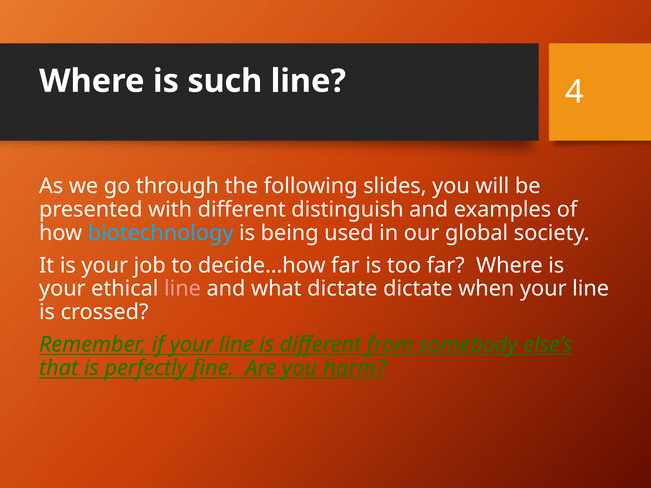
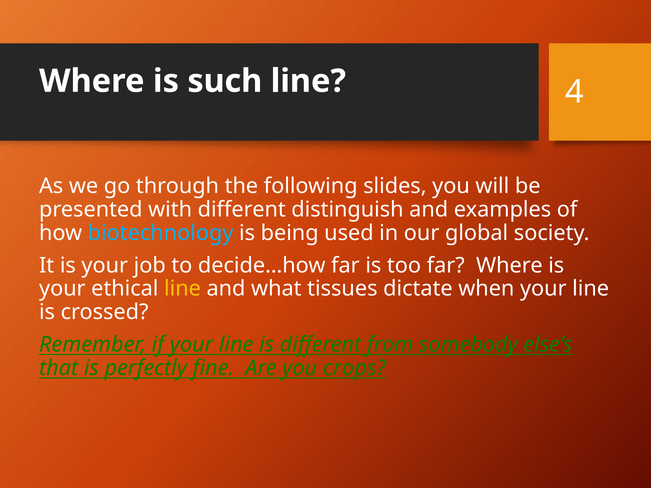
line at (183, 289) colour: pink -> yellow
what dictate: dictate -> tissues
harm: harm -> crops
